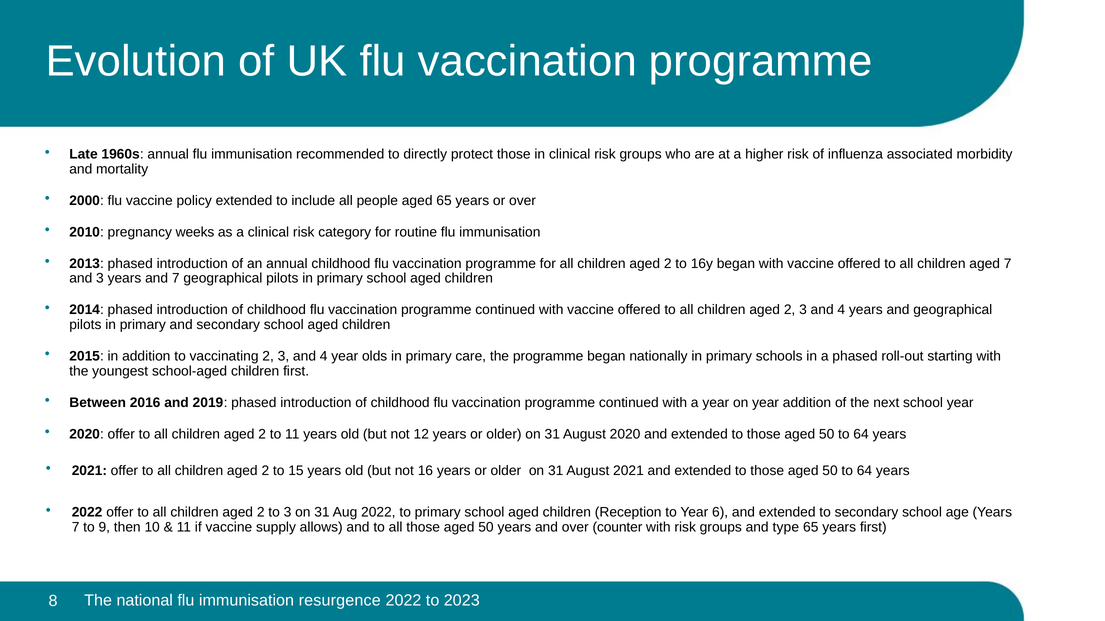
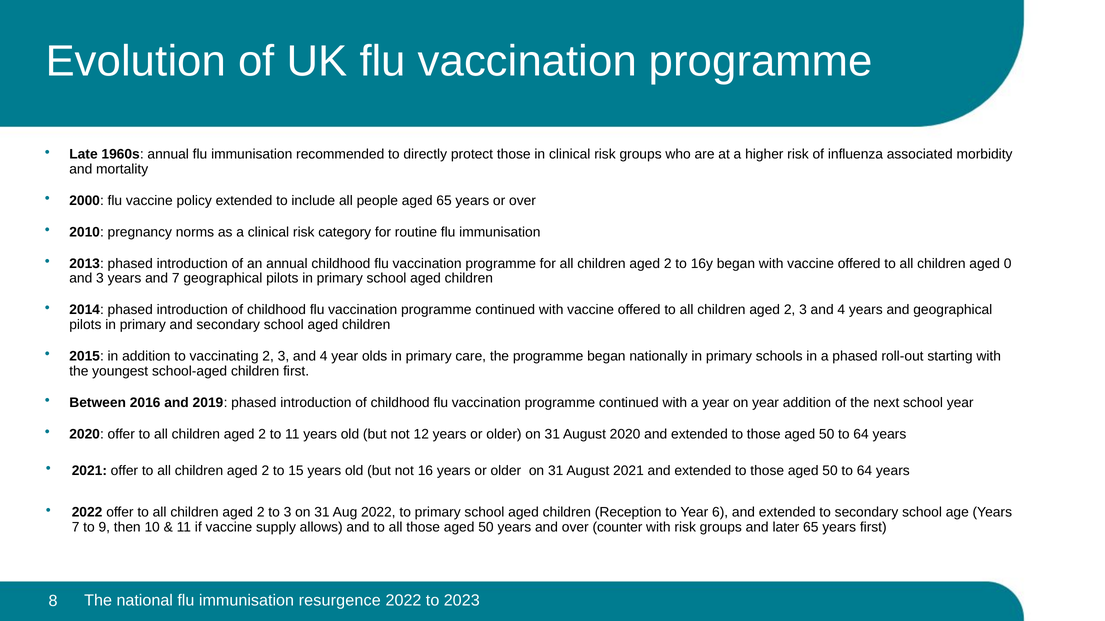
weeks: weeks -> norms
aged 7: 7 -> 0
type: type -> later
